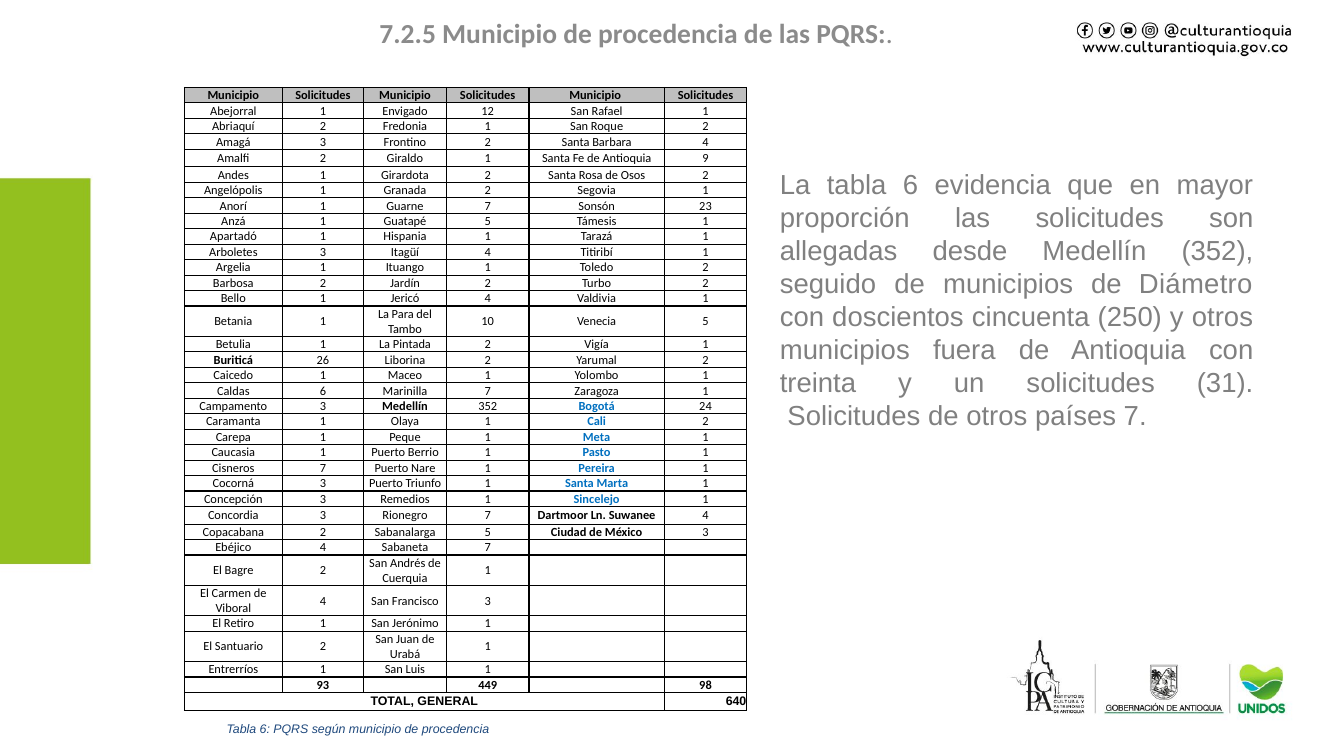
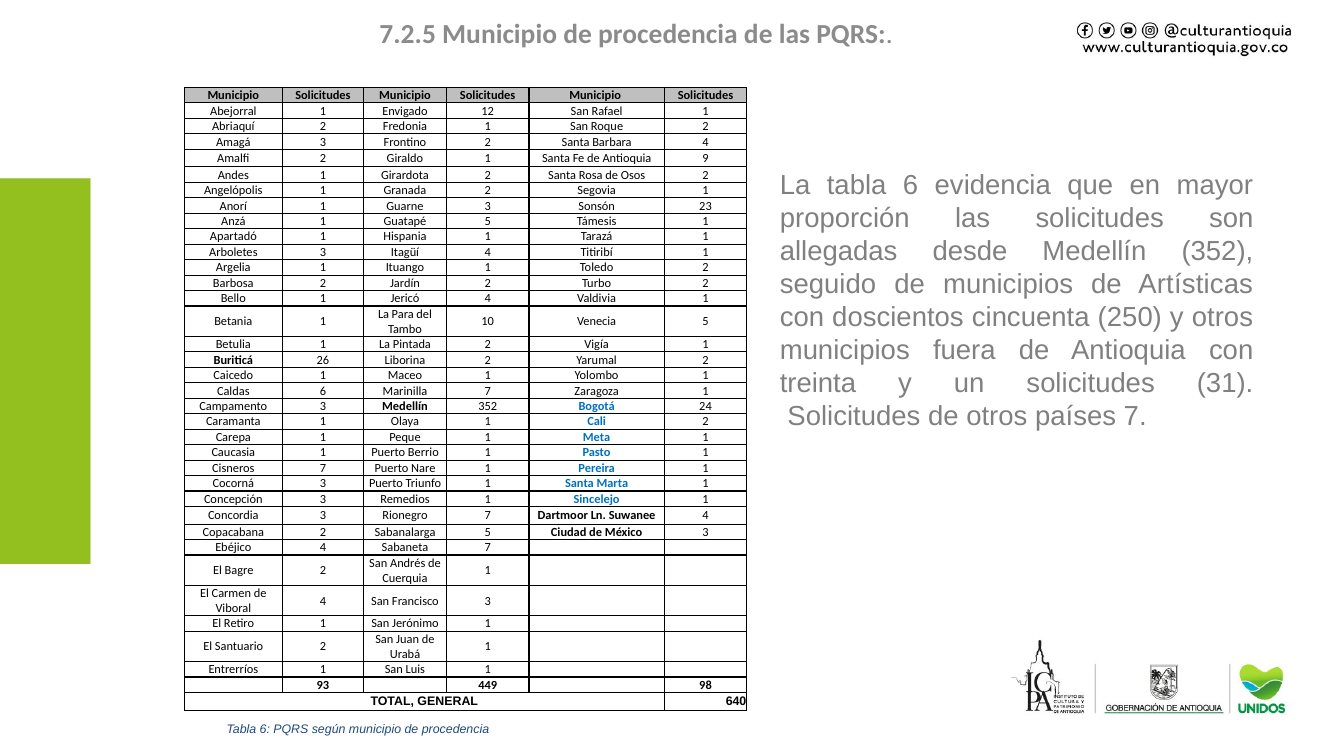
Guarne 7: 7 -> 3
Diámetro: Diámetro -> Artísticas
